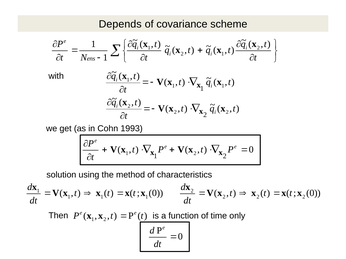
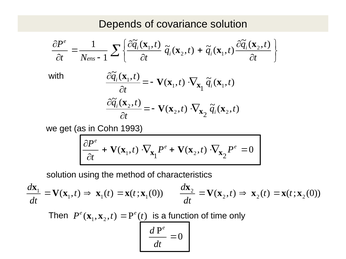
covariance scheme: scheme -> solution
